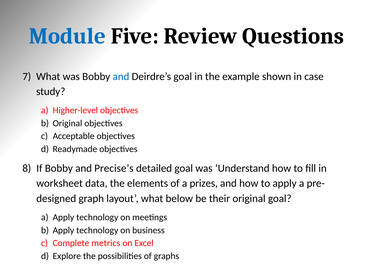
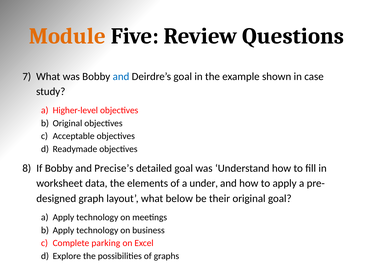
Module colour: blue -> orange
prizes: prizes -> under
metrics: metrics -> parking
